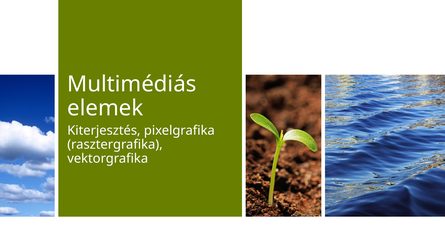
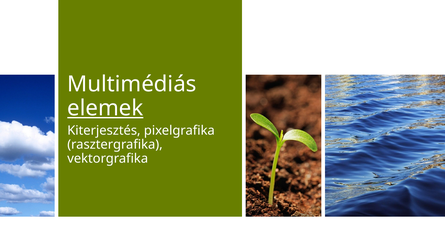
elemek underline: none -> present
